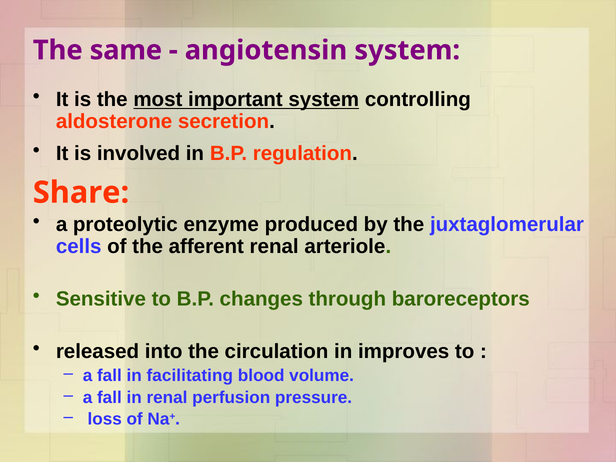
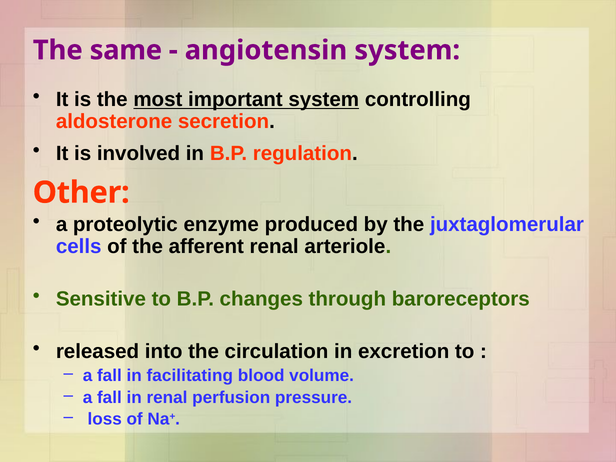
Share: Share -> Other
improves: improves -> excretion
